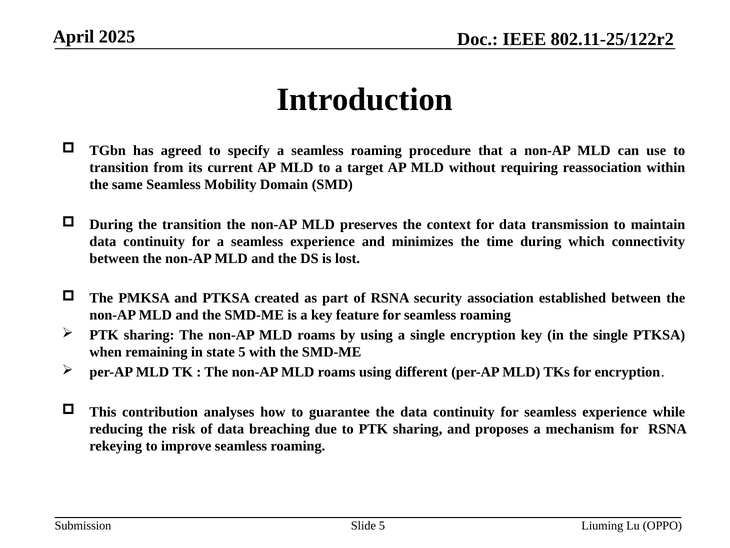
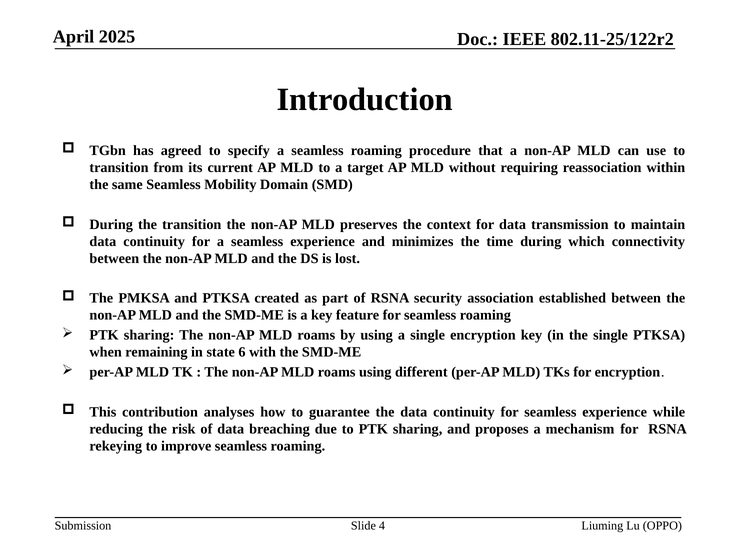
state 5: 5 -> 6
Slide 5: 5 -> 4
